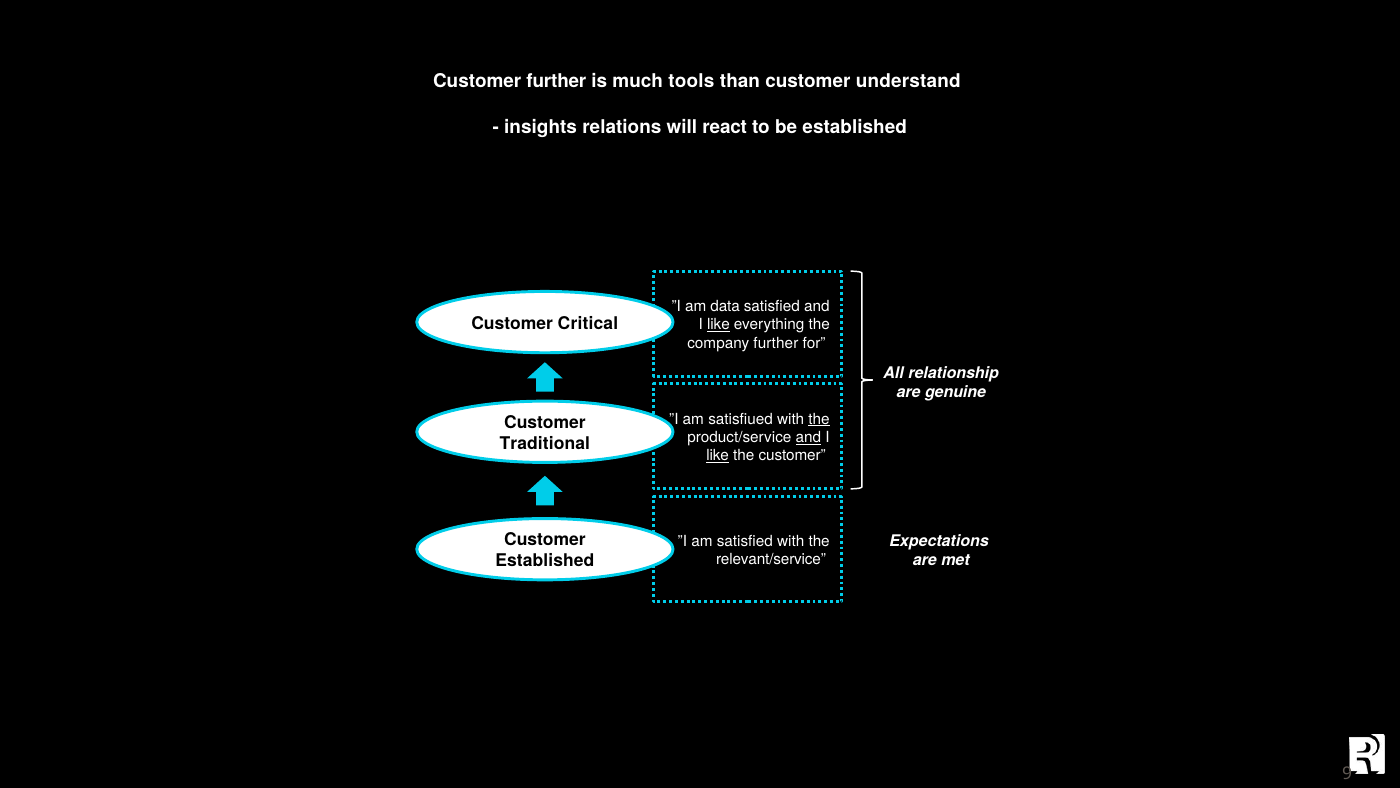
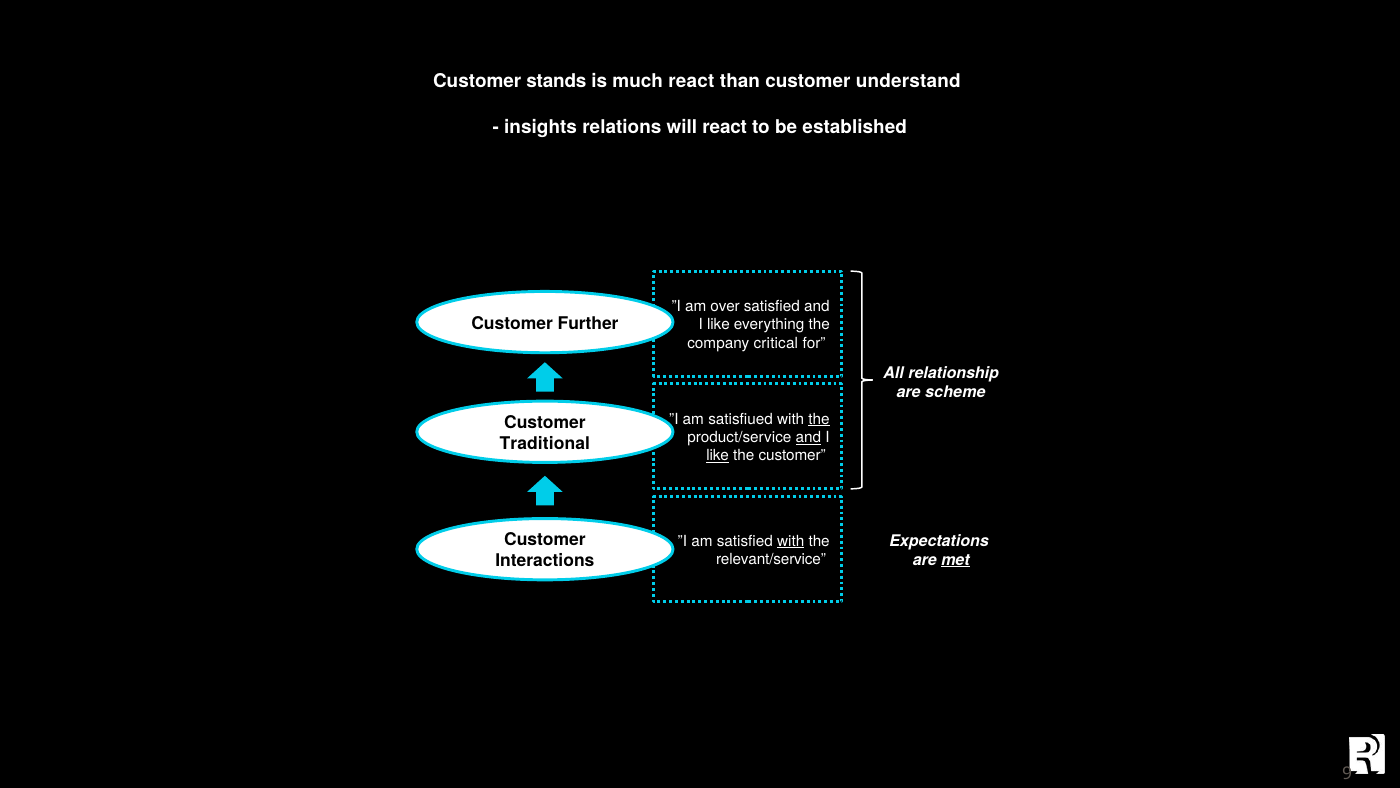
Customer further: further -> stands
much tools: tools -> react
data: data -> over
Critical: Critical -> Further
like at (718, 325) underline: present -> none
company further: further -> critical
genuine: genuine -> scheme
with at (791, 541) underline: none -> present
met underline: none -> present
Established at (545, 561): Established -> Interactions
